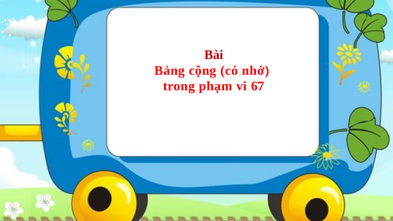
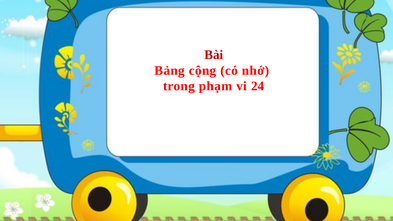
67: 67 -> 24
